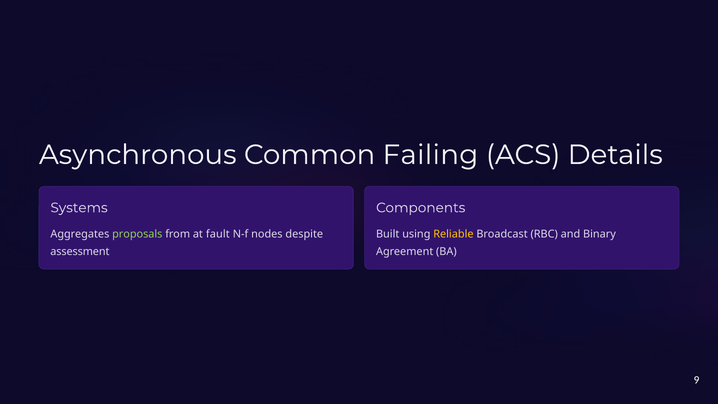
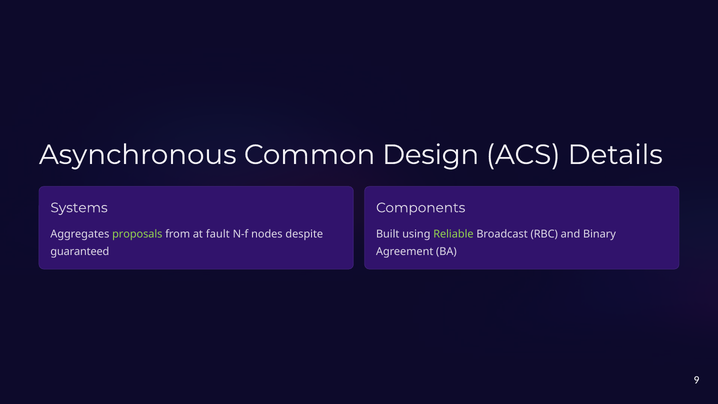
Failing: Failing -> Design
Reliable colour: yellow -> light green
assessment: assessment -> guaranteed
